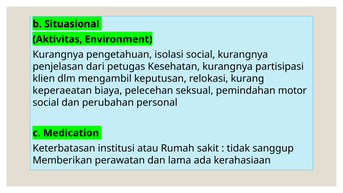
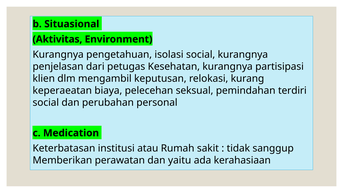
motor: motor -> terdiri
lama: lama -> yaitu
